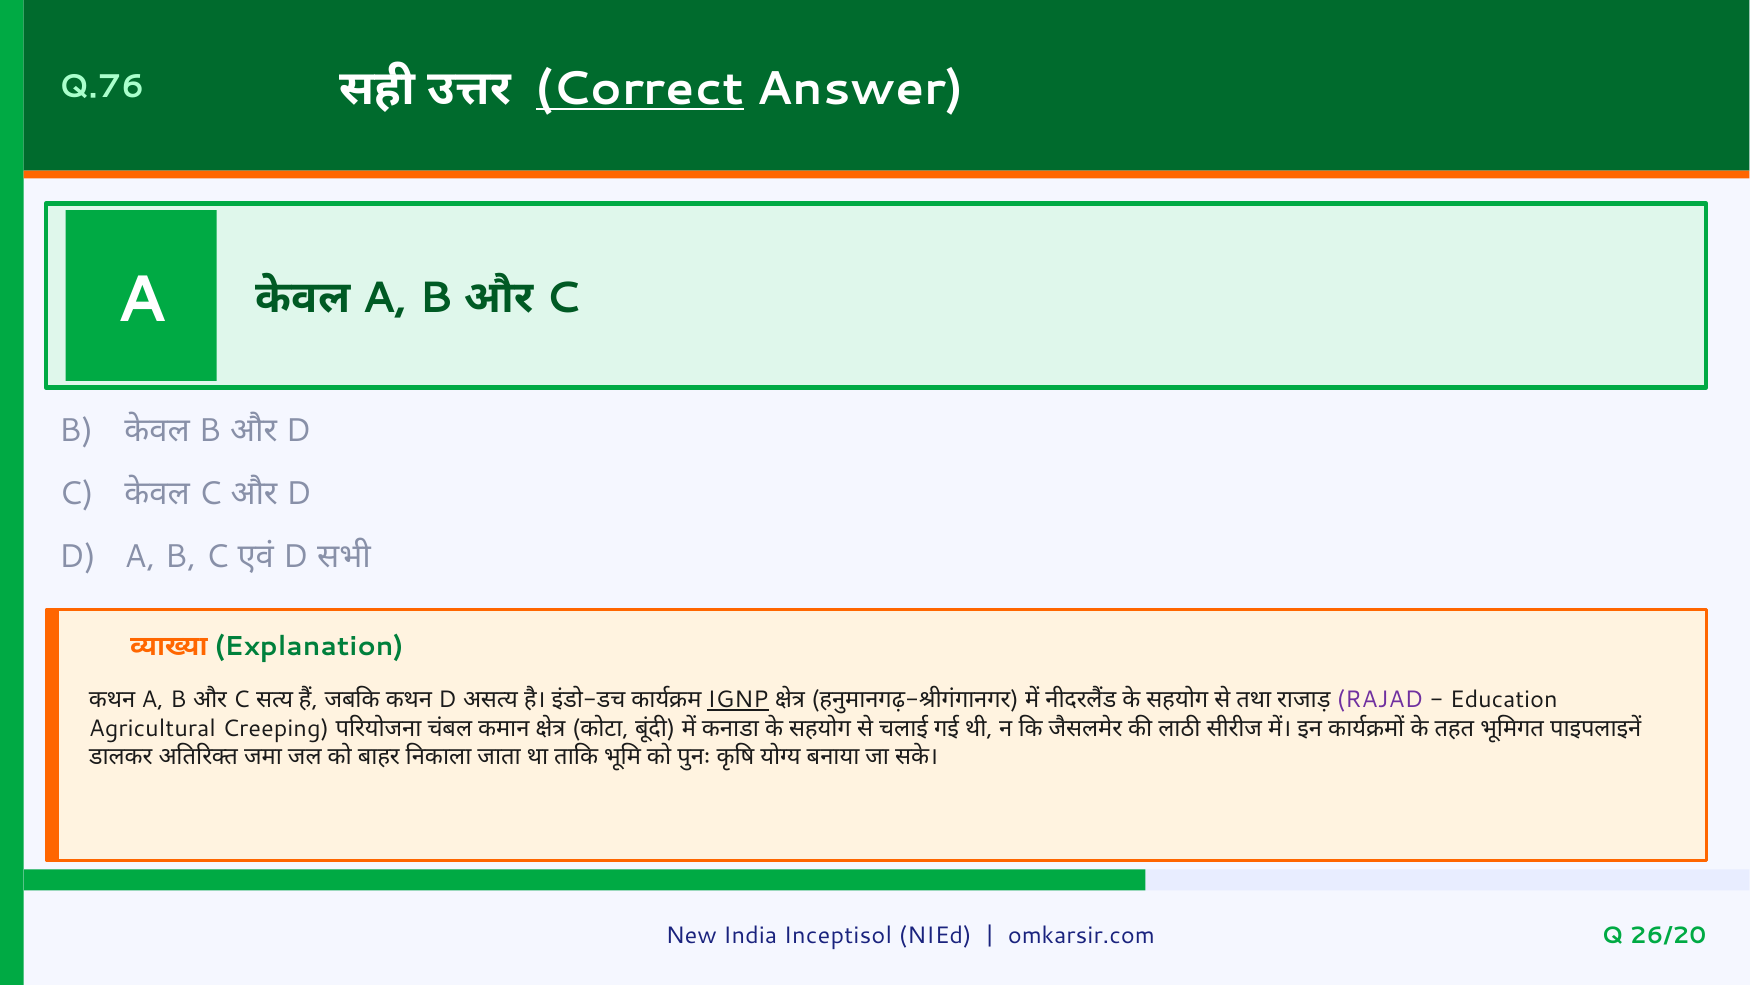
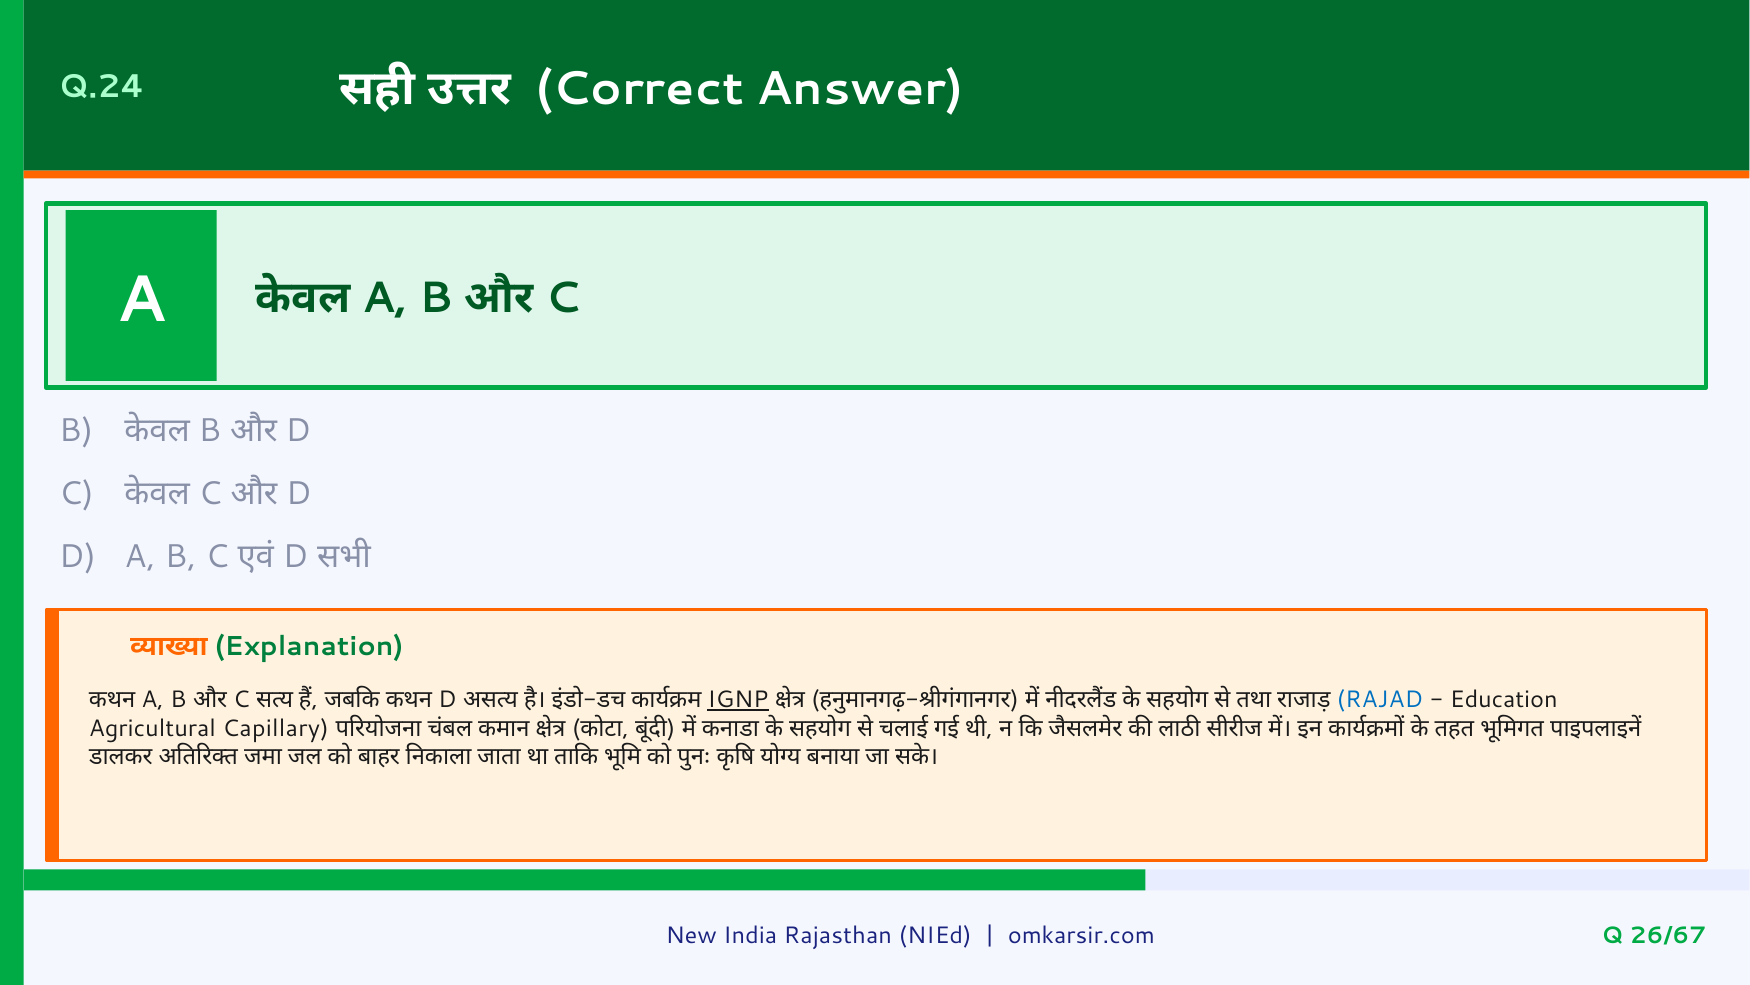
Q.76: Q.76 -> Q.24
Correct underline: present -> none
RAJAD colour: purple -> blue
Creeping: Creeping -> Capillary
Inceptisol: Inceptisol -> Rajasthan
26/20: 26/20 -> 26/67
